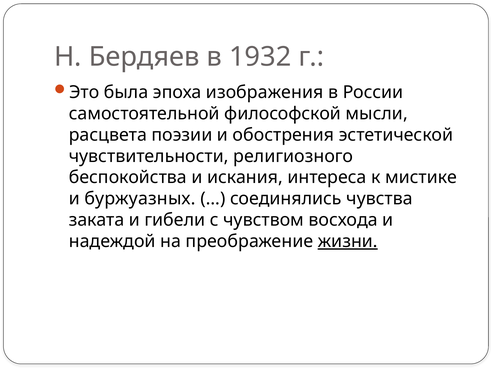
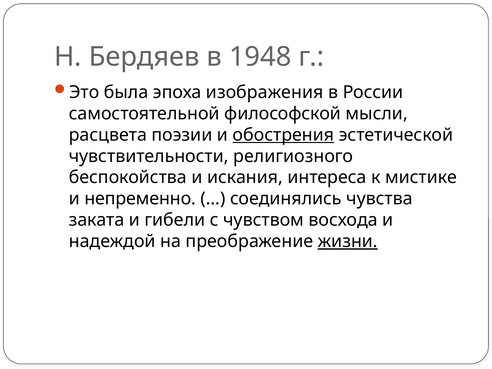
1932: 1932 -> 1948
обострения underline: none -> present
буржуазных: буржуазных -> непременно
